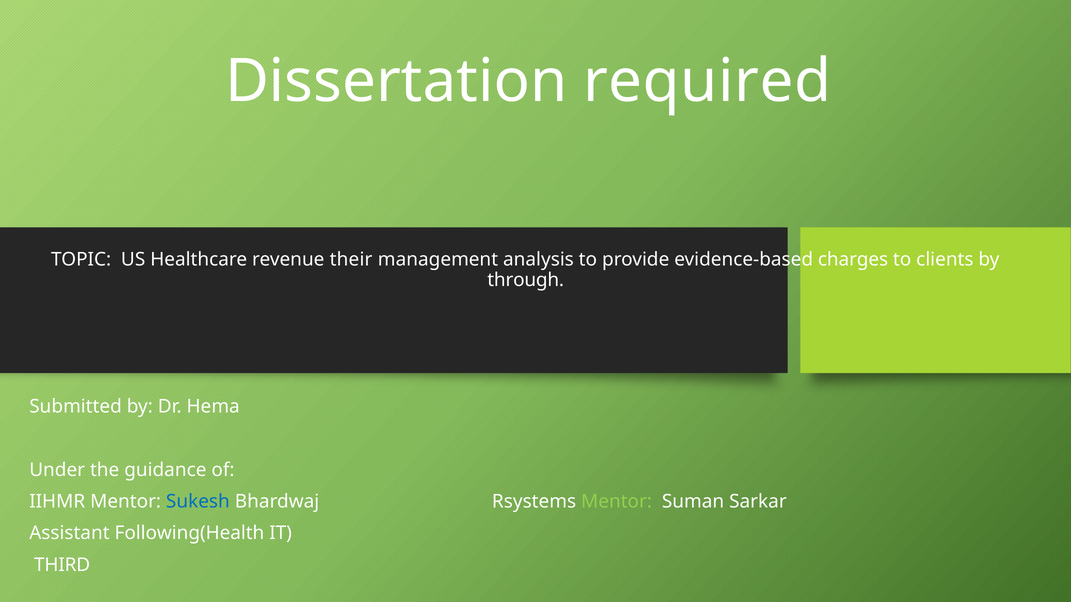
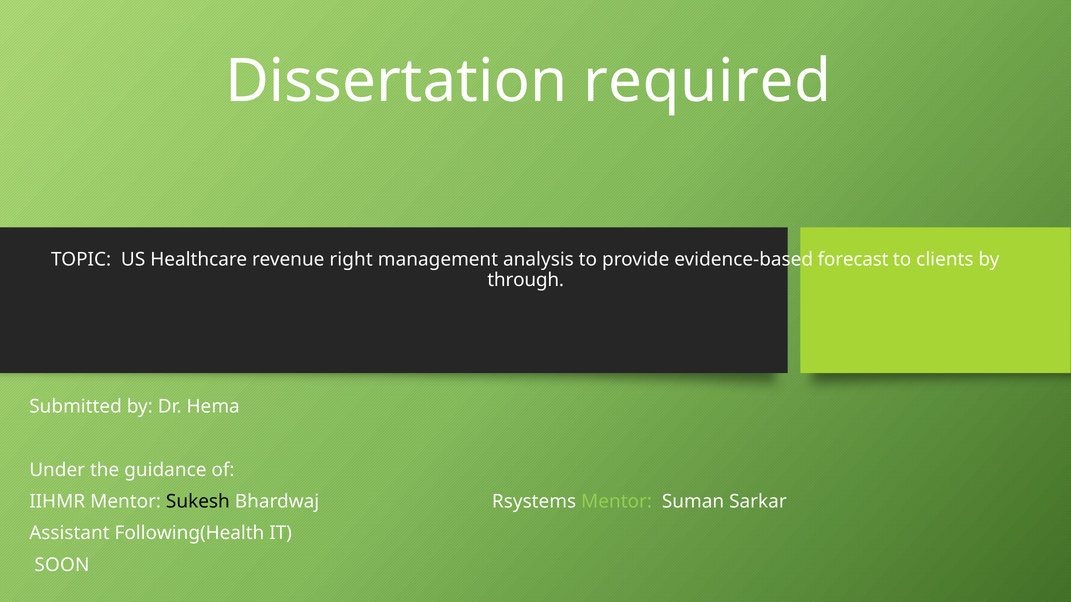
their: their -> right
charges: charges -> forecast
Sukesh colour: blue -> black
THIRD: THIRD -> SOON
